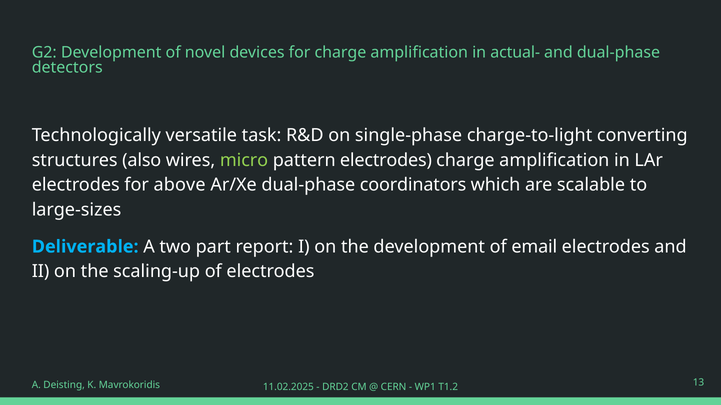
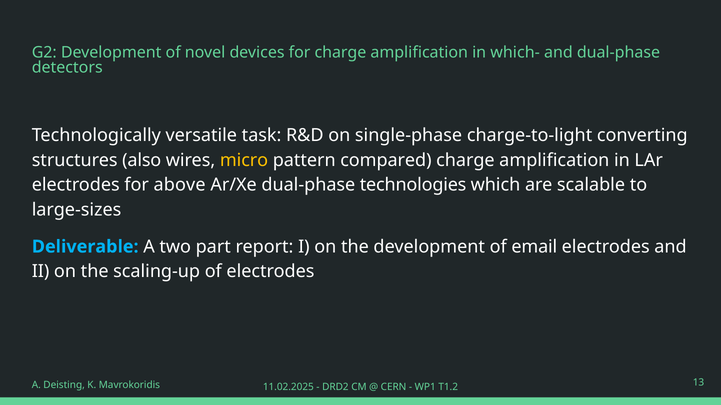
actual-: actual- -> which-
micro colour: light green -> yellow
pattern electrodes: electrodes -> compared
coordinators: coordinators -> technologies
